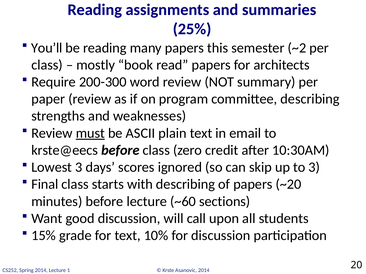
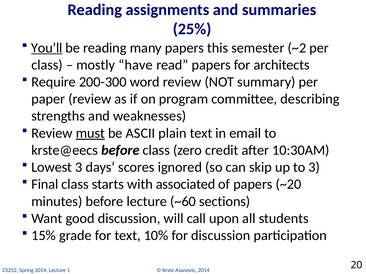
You’ll underline: none -> present
book: book -> have
with describing: describing -> associated
